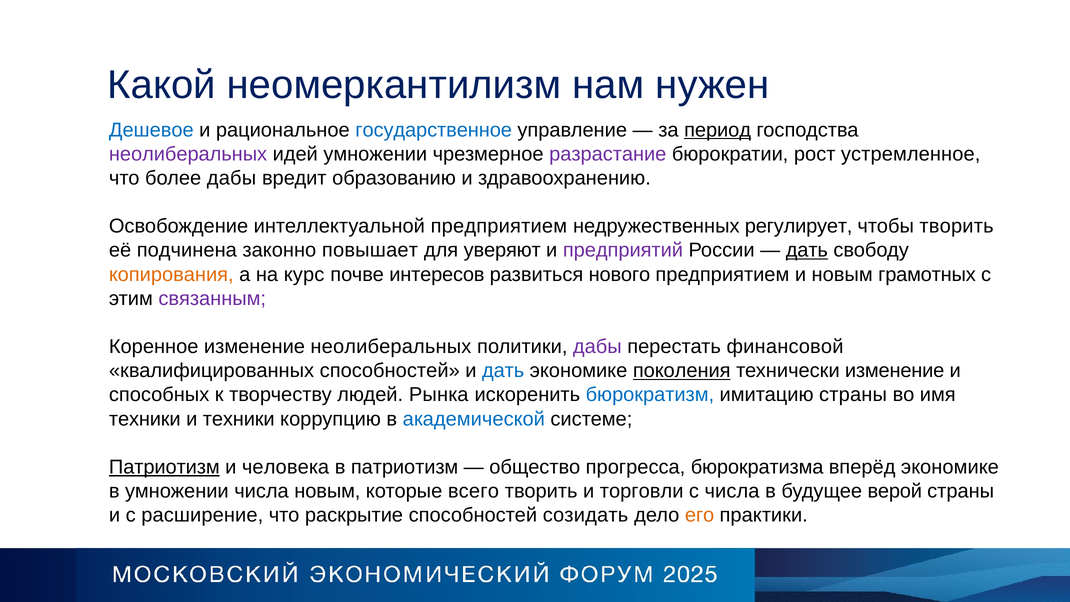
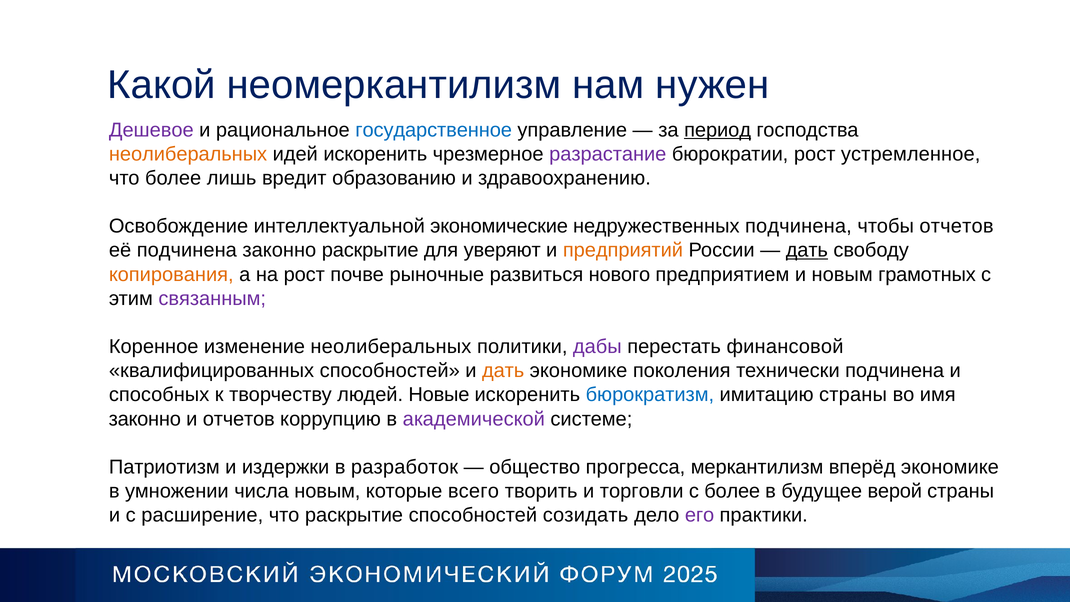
Дешевое colour: blue -> purple
неолиберальных at (188, 154) colour: purple -> orange
идей умножении: умножении -> искоренить
более дабы: дабы -> лишь
интеллектуальной предприятием: предприятием -> экономические
недружественных регулирует: регулирует -> подчинена
чтобы творить: творить -> отчетов
законно повышает: повышает -> раскрытие
предприятий colour: purple -> orange
на курс: курс -> рост
интересов: интересов -> рыночные
дать at (503, 371) colour: blue -> orange
поколения underline: present -> none
технически изменение: изменение -> подчинена
Рынка: Рынка -> Новые
техники at (145, 419): техники -> законно
и техники: техники -> отчетов
академической colour: blue -> purple
Патриотизм at (164, 467) underline: present -> none
человека: человека -> издержки
в патриотизм: патриотизм -> разработок
бюрократизма: бюрократизма -> меркантилизм
с числа: числа -> более
его colour: orange -> purple
